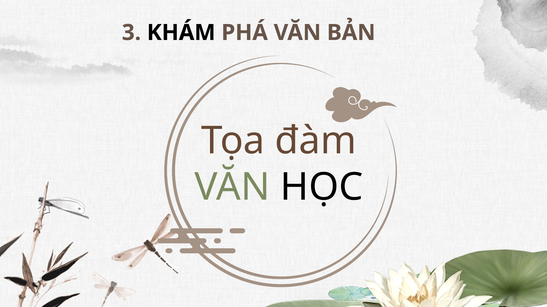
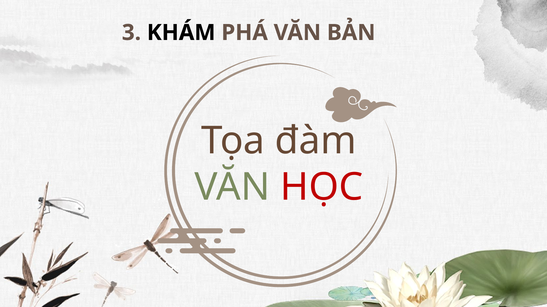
HỌC colour: black -> red
